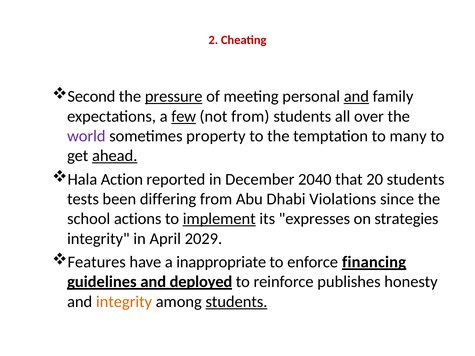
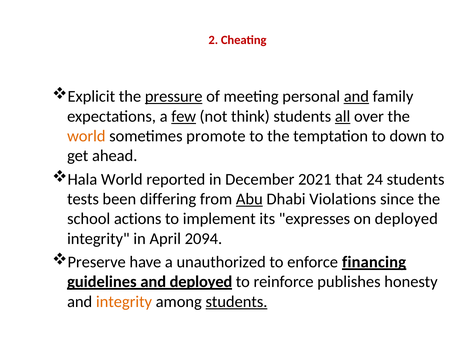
Second: Second -> Explicit
not from: from -> think
all underline: none -> present
world at (86, 136) colour: purple -> orange
property: property -> promote
many: many -> down
ahead underline: present -> none
Hala Action: Action -> World
2040: 2040 -> 2021
20: 20 -> 24
Abu underline: none -> present
implement underline: present -> none
on strategies: strategies -> deployed
2029: 2029 -> 2094
Features: Features -> Preserve
inappropriate: inappropriate -> unauthorized
